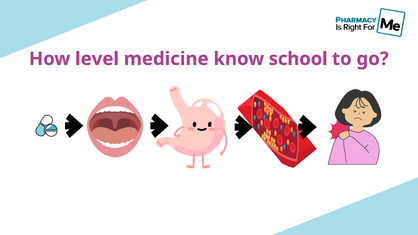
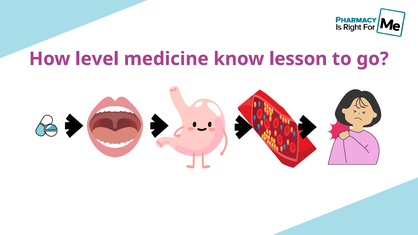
school: school -> lesson
